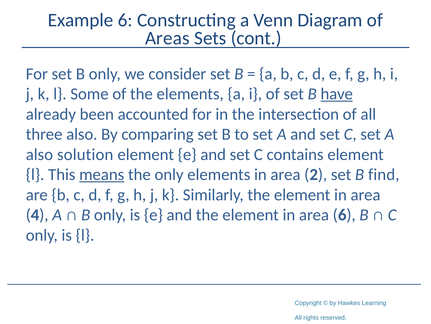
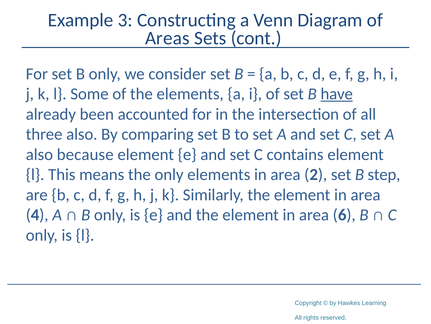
Example 6: 6 -> 3
solution: solution -> because
means underline: present -> none
find: find -> step
